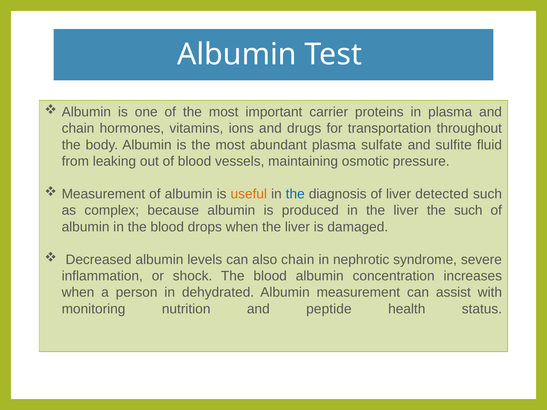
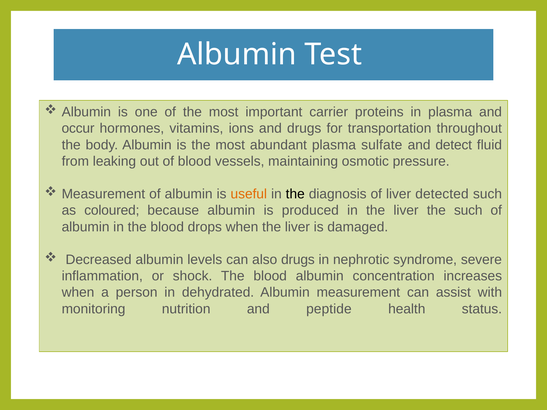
chain at (78, 129): chain -> occur
sulfite: sulfite -> detect
the at (295, 194) colour: blue -> black
complex: complex -> coloured
also chain: chain -> drugs
